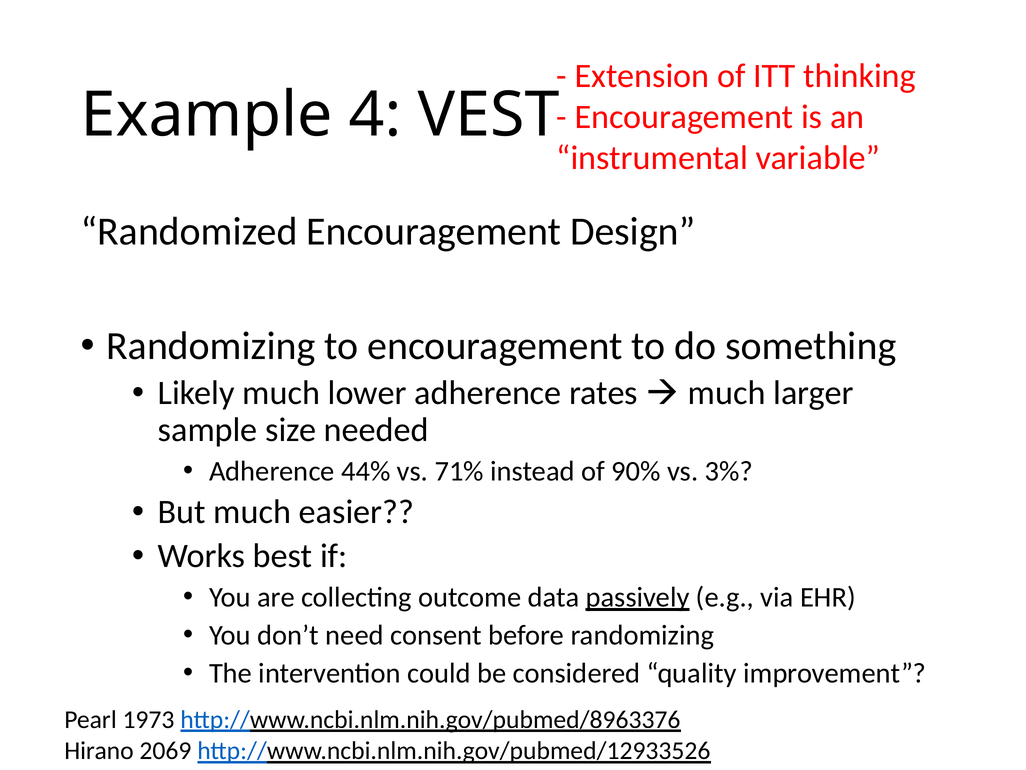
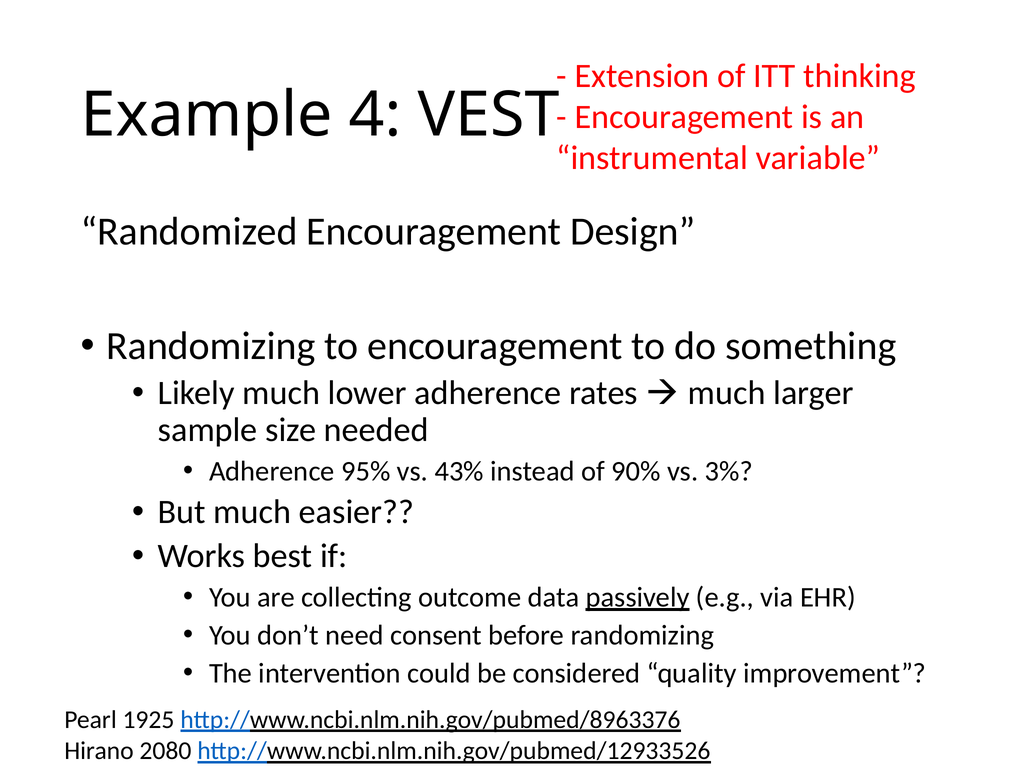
44%: 44% -> 95%
71%: 71% -> 43%
1973: 1973 -> 1925
2069: 2069 -> 2080
